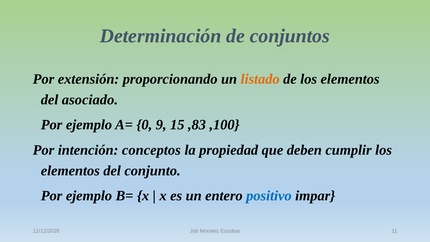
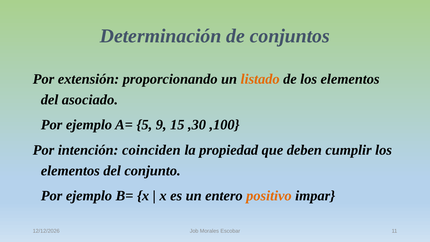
0: 0 -> 5
,83: ,83 -> ,30
conceptos: conceptos -> coinciden
positivo colour: blue -> orange
